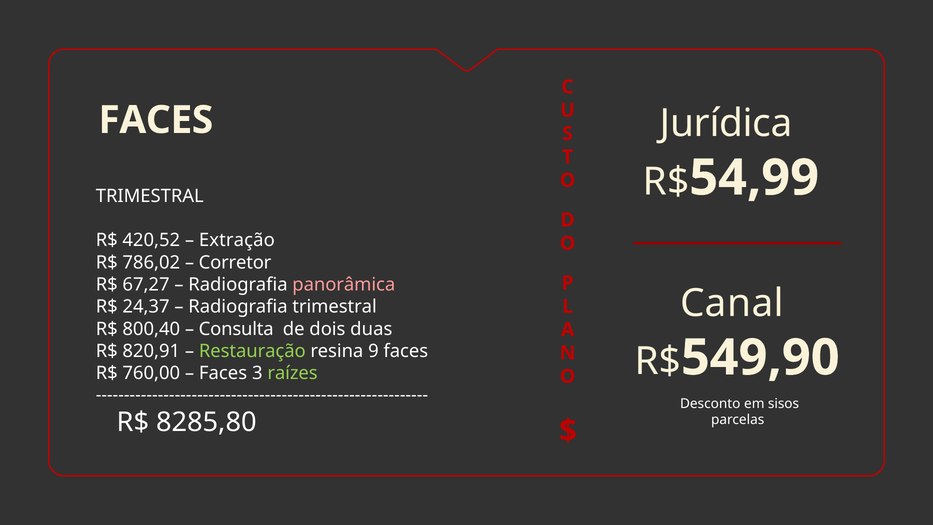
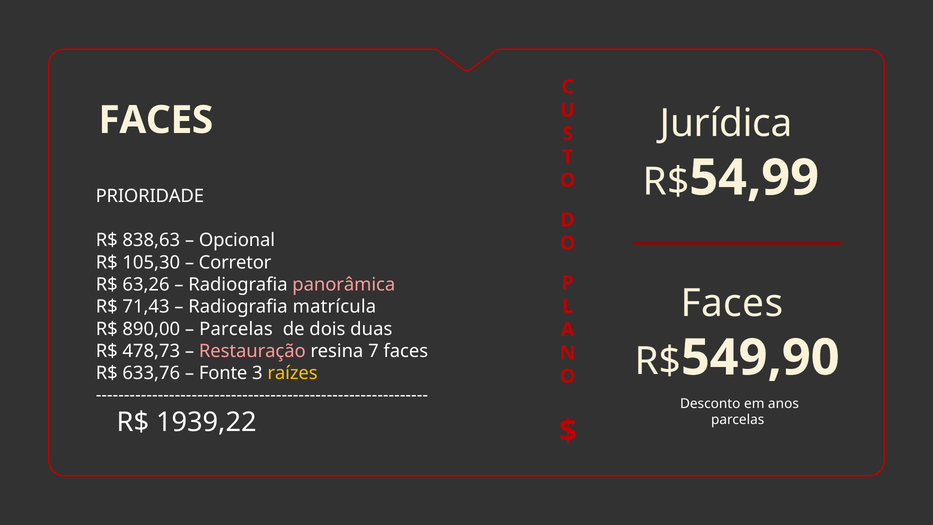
TRIMESTRAL at (150, 196): TRIMESTRAL -> PRIORIDADE
420,52: 420,52 -> 838,63
Extração: Extração -> Opcional
786,02: 786,02 -> 105,30
67,27: 67,27 -> 63,26
Canal at (732, 303): Canal -> Faces
24,37: 24,37 -> 71,43
Radiografia trimestral: trimestral -> matrícula
800,40: 800,40 -> 890,00
Consulta at (236, 329): Consulta -> Parcelas
820,91: 820,91 -> 478,73
Restauração colour: light green -> pink
9: 9 -> 7
760,00: 760,00 -> 633,76
Faces at (223, 373): Faces -> Fonte
raízes colour: light green -> yellow
sisos: sisos -> anos
8285,80: 8285,80 -> 1939,22
